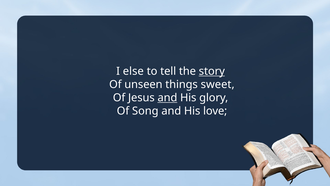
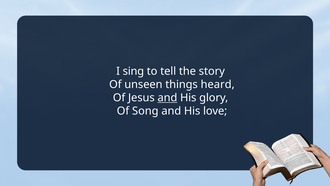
else: else -> sing
story underline: present -> none
sweet: sweet -> heard
